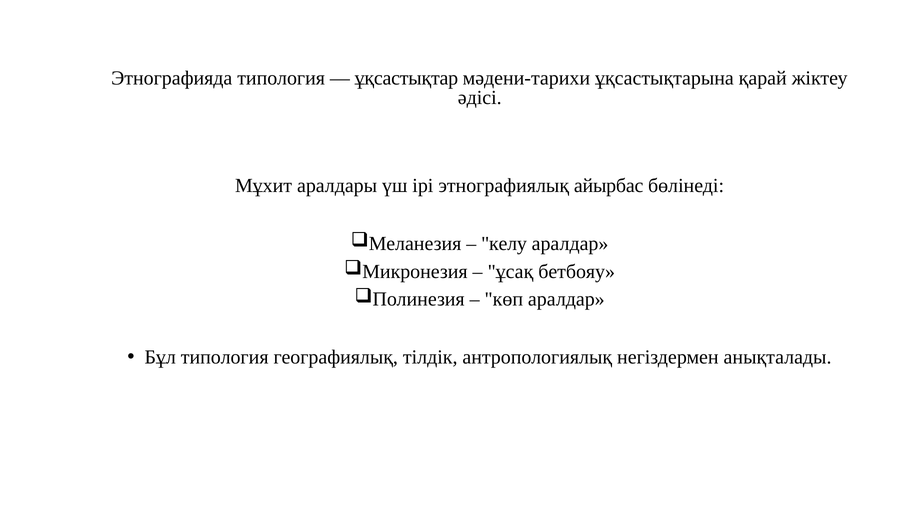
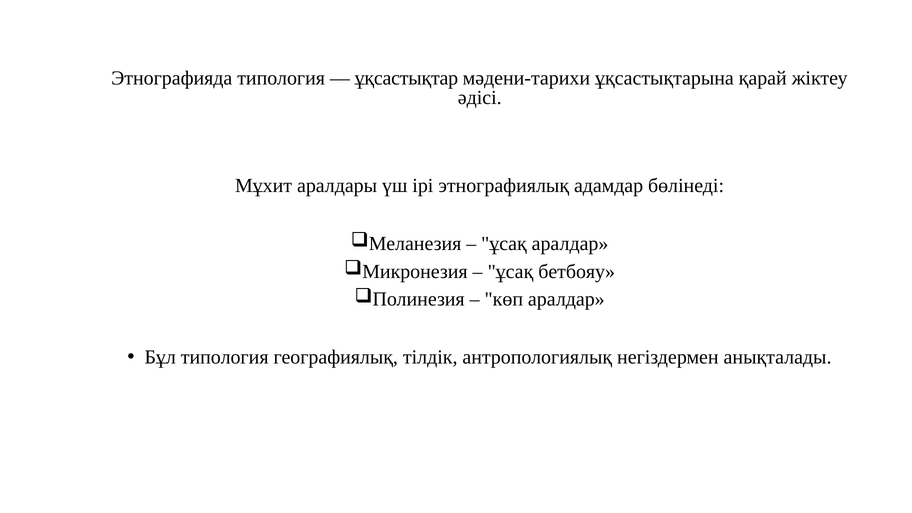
айырбас: айырбас -> адамдар
келу at (504, 244): келу -> ұсақ
